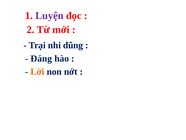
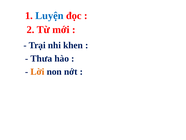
Luyện colour: purple -> blue
dũng: dũng -> khen
Đáng: Đáng -> Thưa
